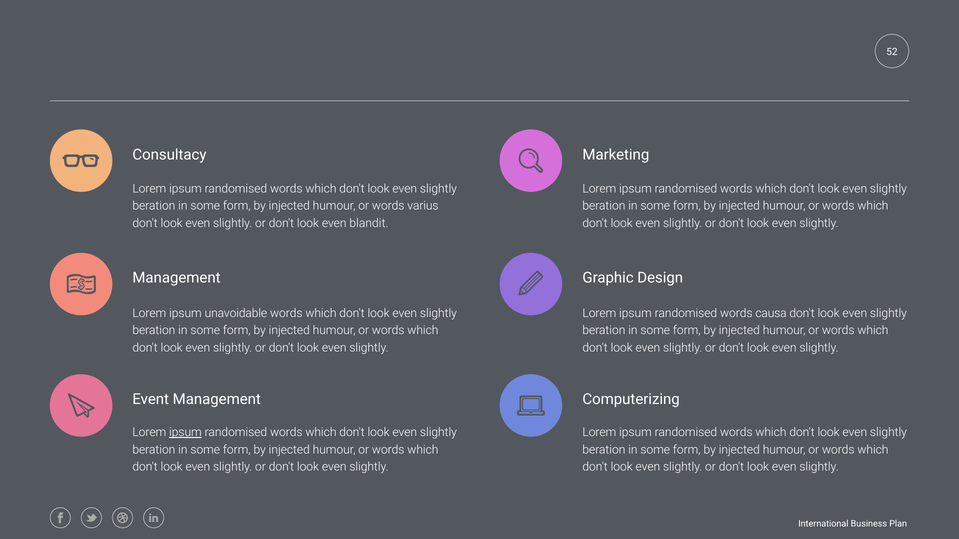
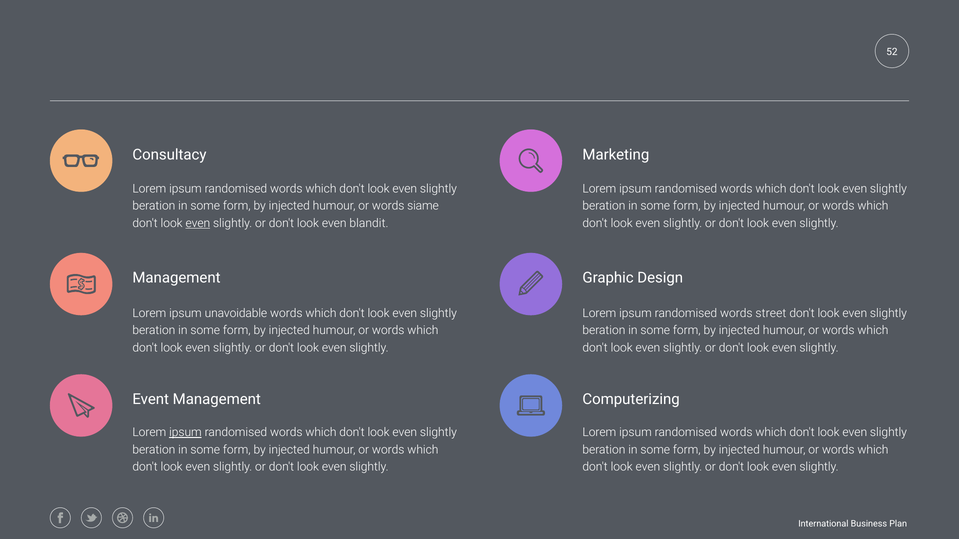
varius: varius -> siame
even at (198, 223) underline: none -> present
causa: causa -> street
